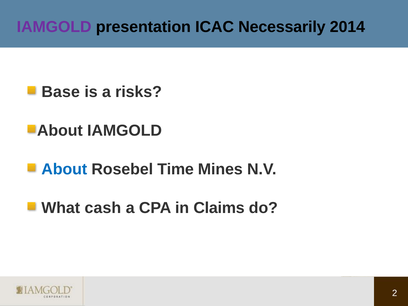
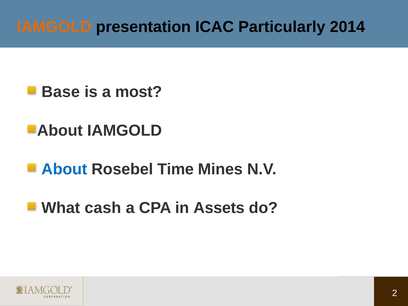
IAMGOLD at (54, 27) colour: purple -> orange
Necessarily: Necessarily -> Particularly
risks: risks -> most
Claims: Claims -> Assets
